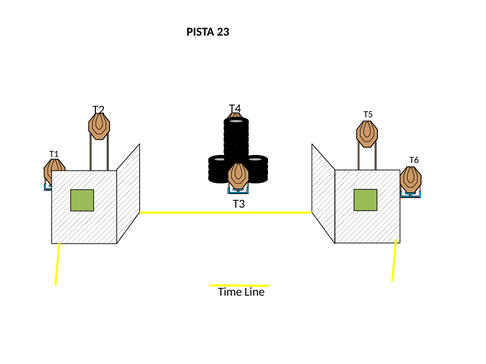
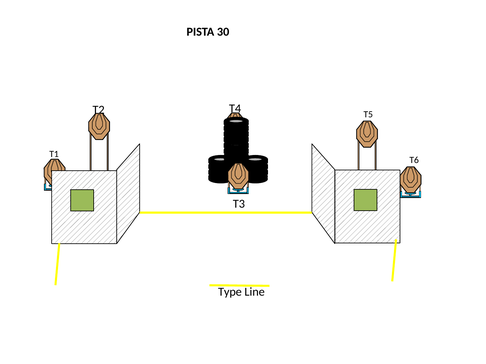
23: 23 -> 30
Time: Time -> Type
